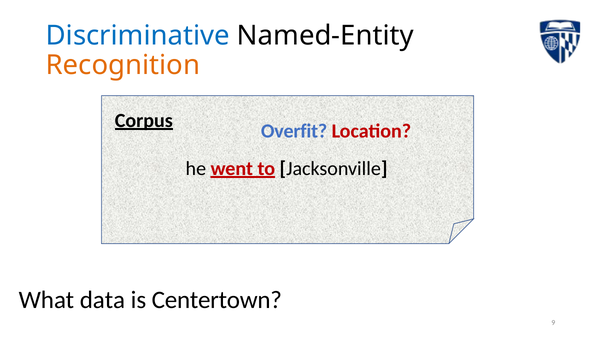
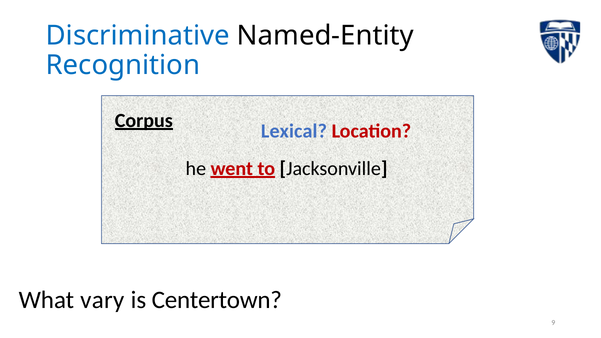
Recognition colour: orange -> blue
Overfit: Overfit -> Lexical
data: data -> vary
